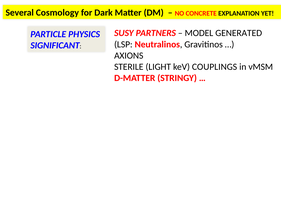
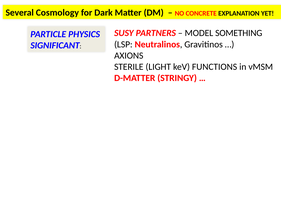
GENERATED: GENERATED -> SOMETHING
COUPLINGS: COUPLINGS -> FUNCTIONS
